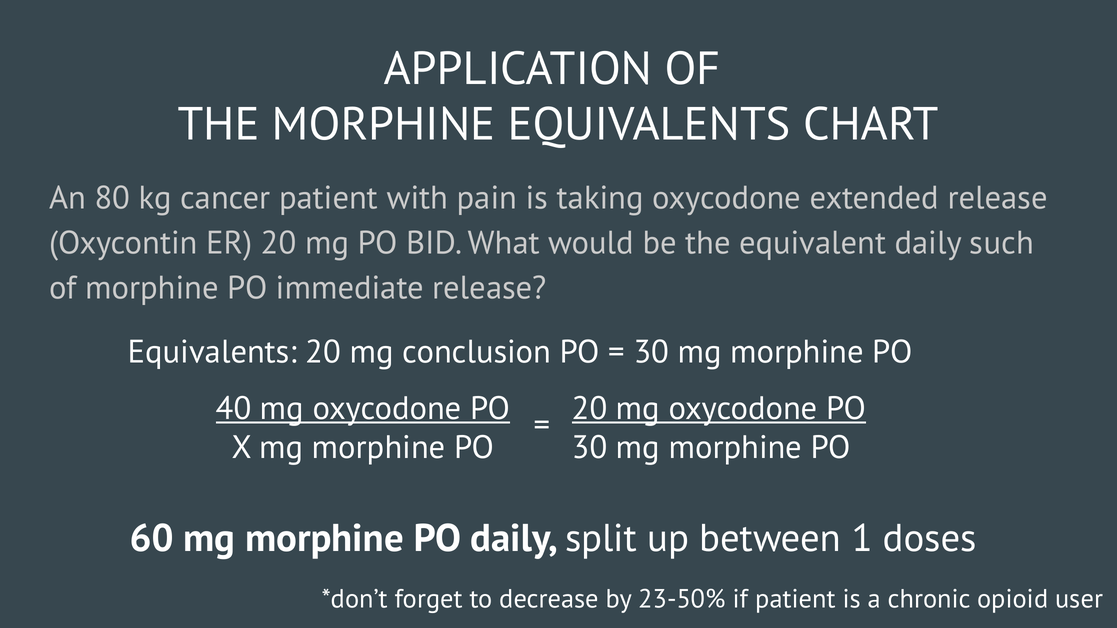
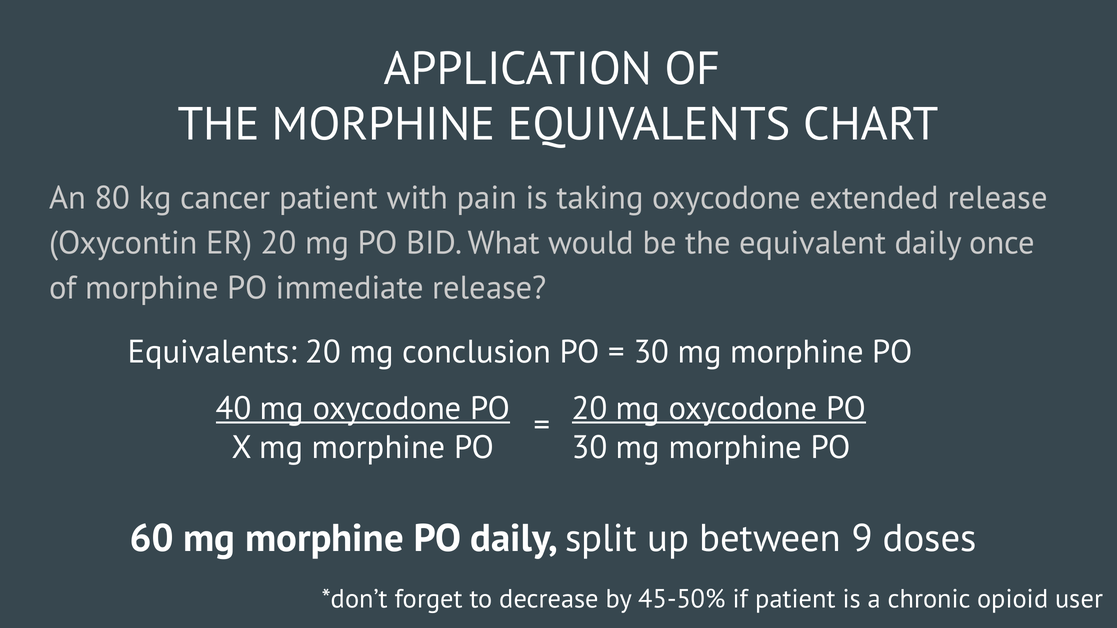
such: such -> once
1: 1 -> 9
23-50%: 23-50% -> 45-50%
